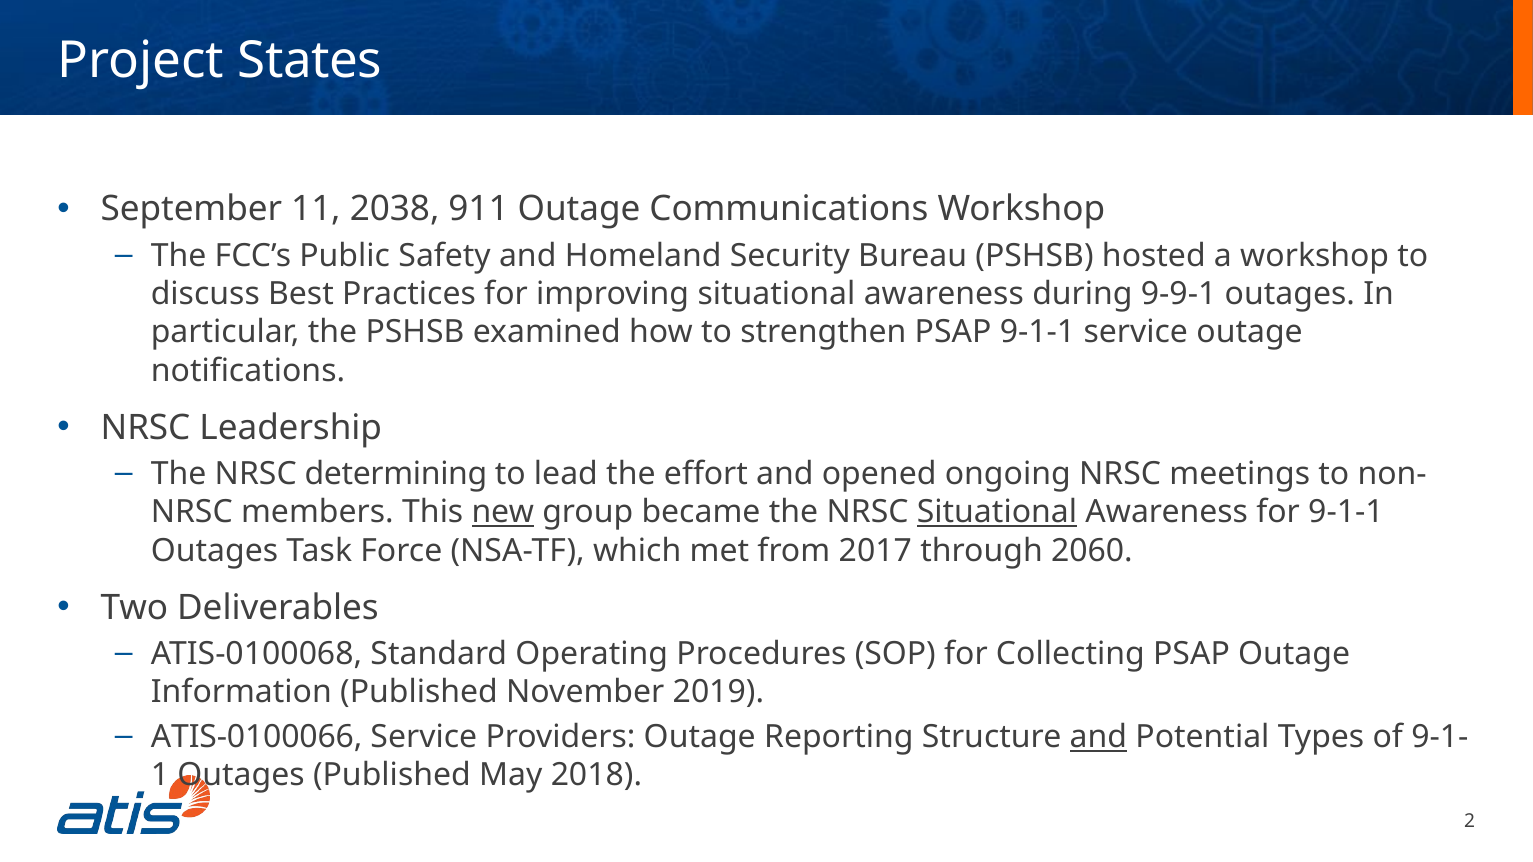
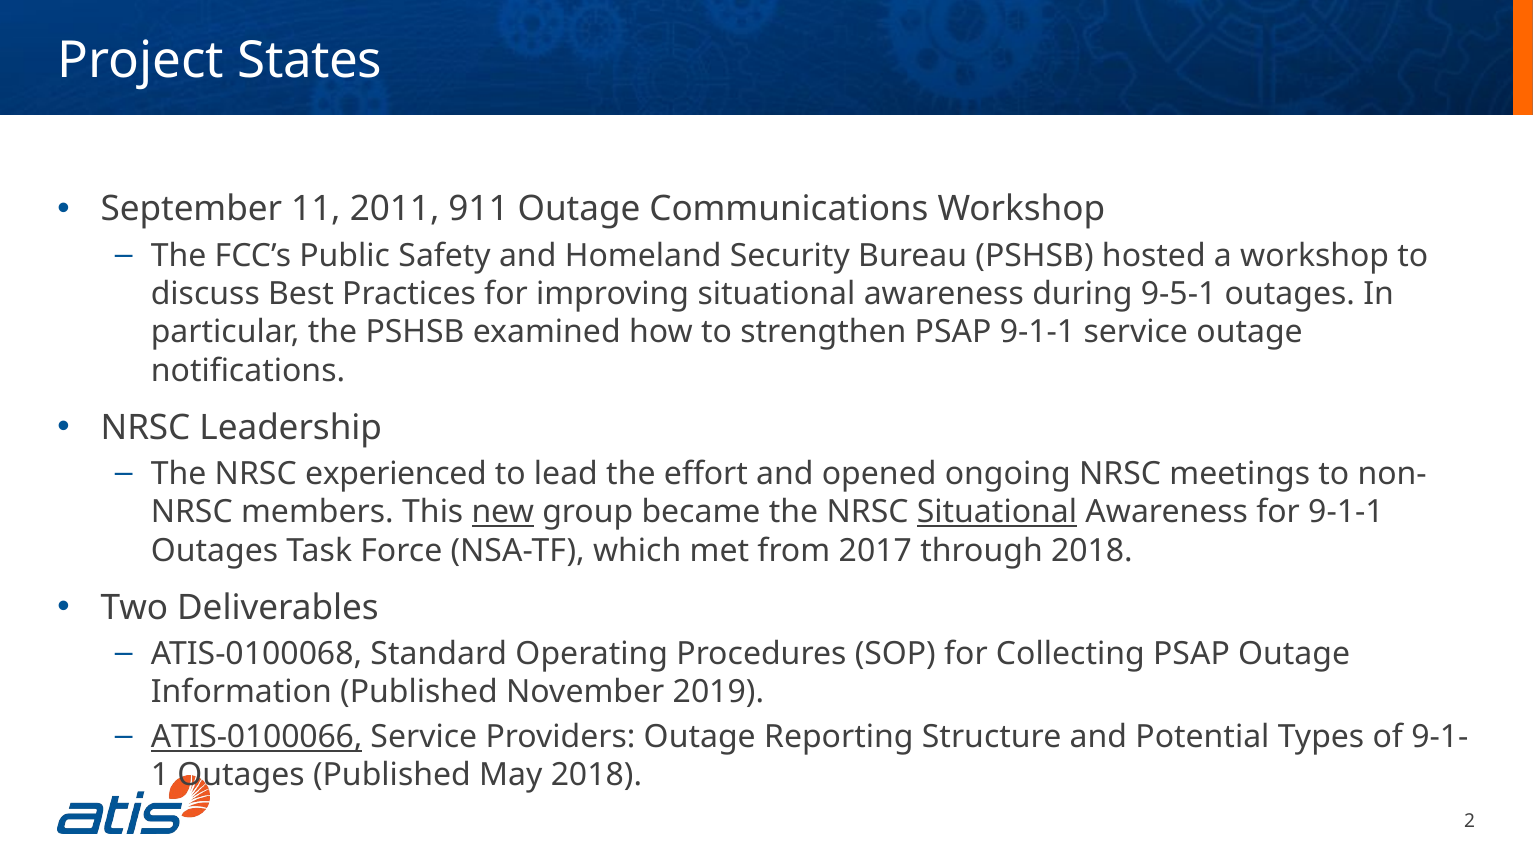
2038: 2038 -> 2011
9-9-1: 9-9-1 -> 9-5-1
determining: determining -> experienced
through 2060: 2060 -> 2018
ATIS-0100066 underline: none -> present
and at (1098, 737) underline: present -> none
